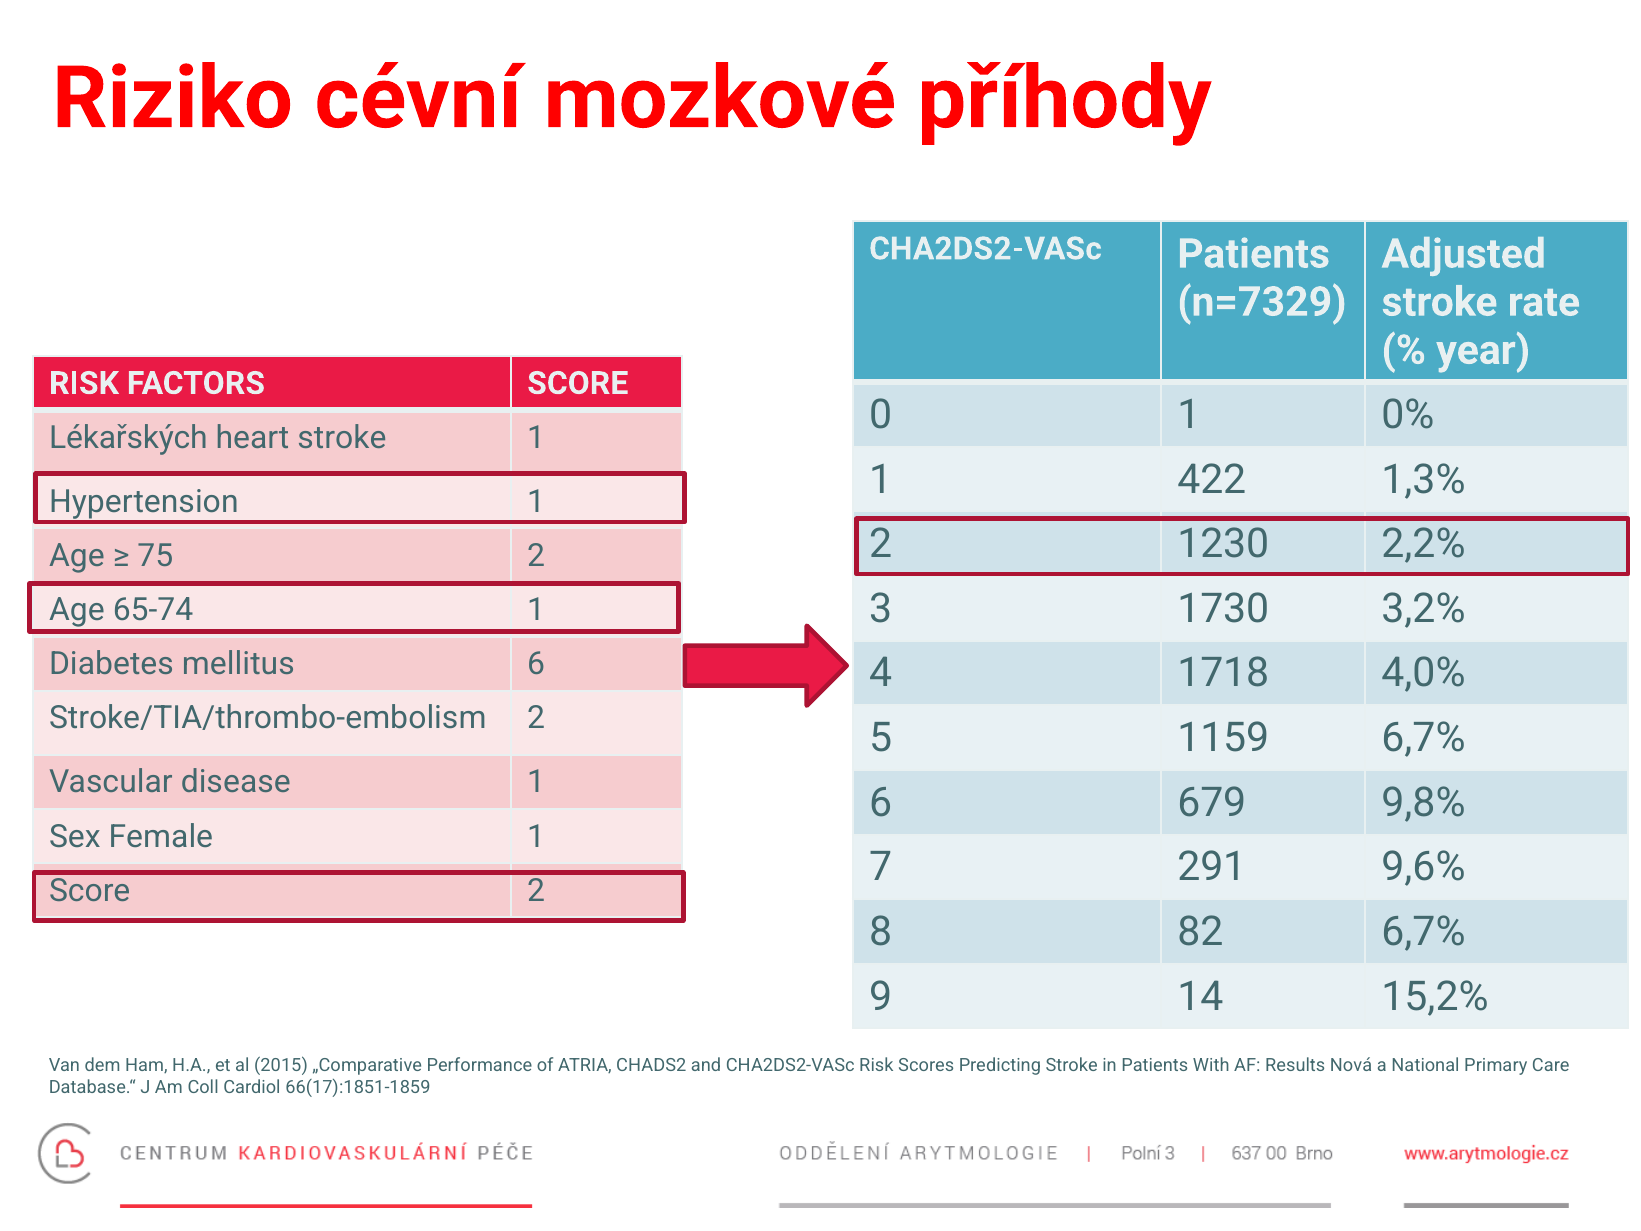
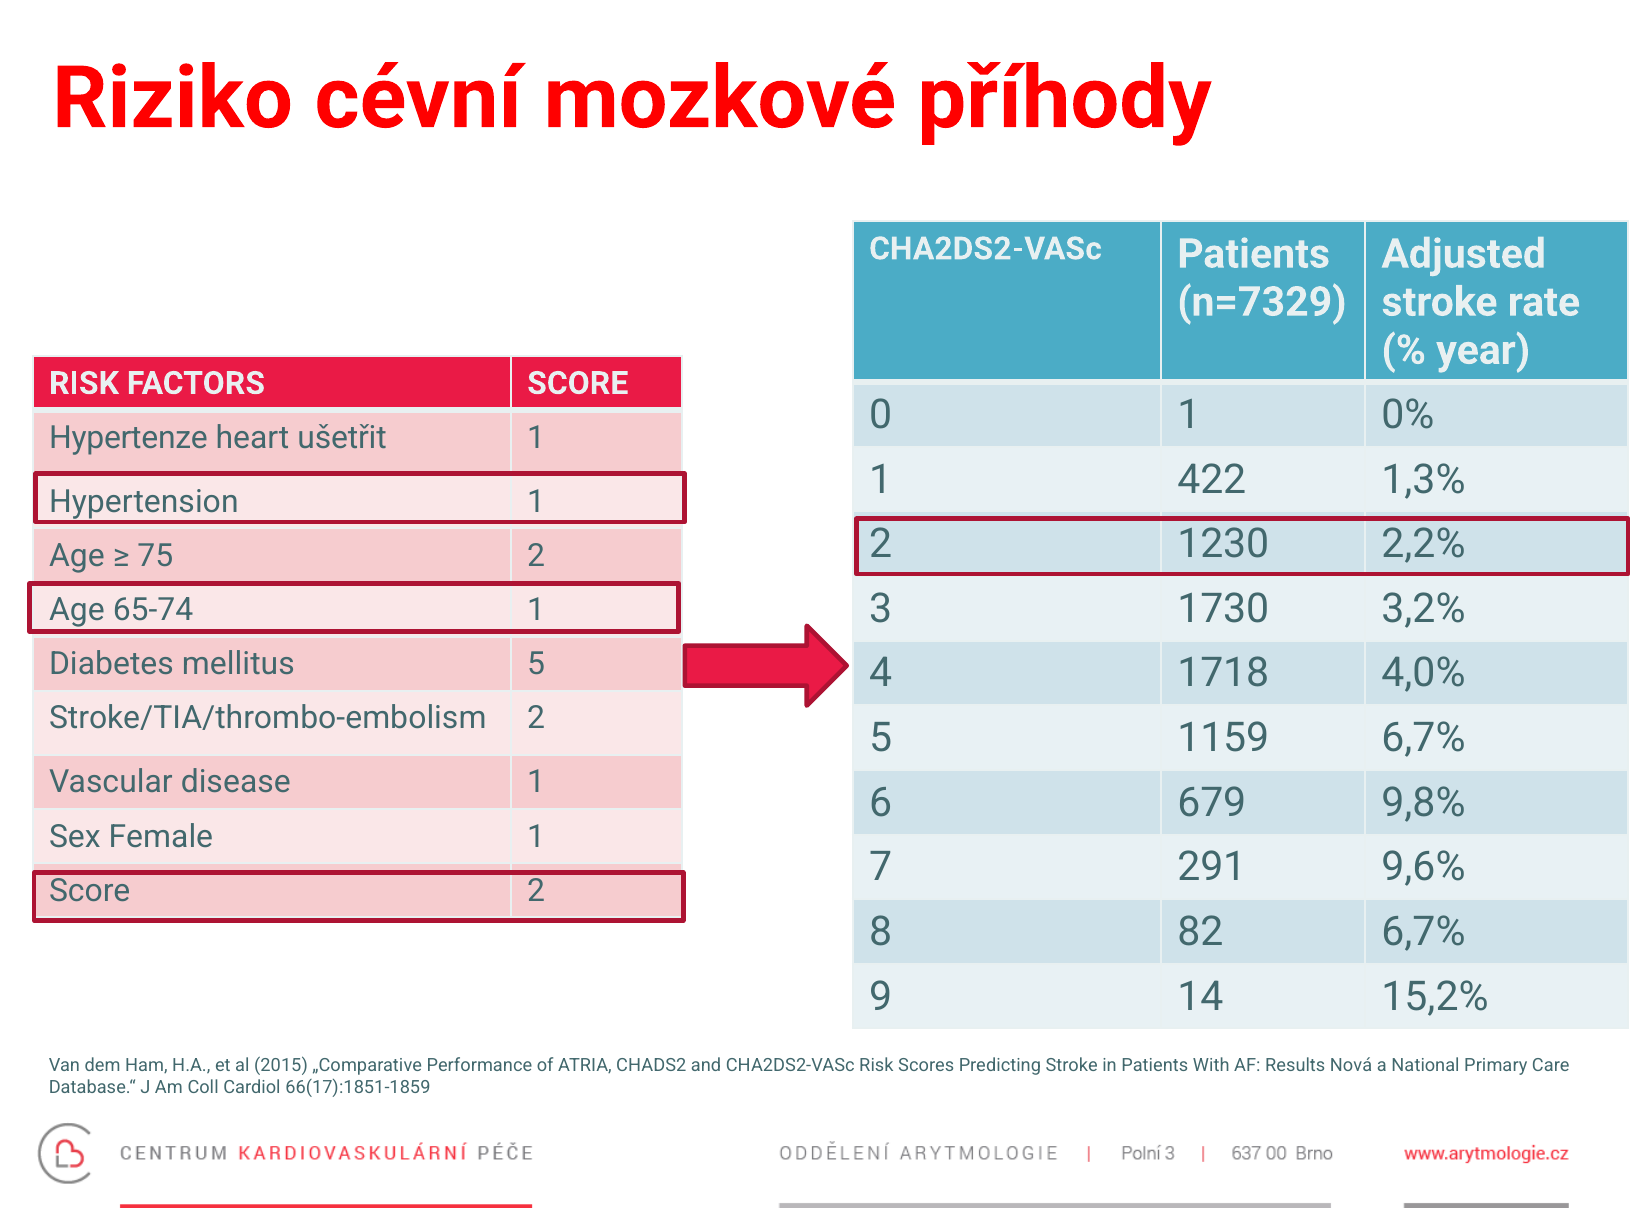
Lékařských: Lékařských -> Hypertenze
heart stroke: stroke -> ušetřit
mellitus 6: 6 -> 5
